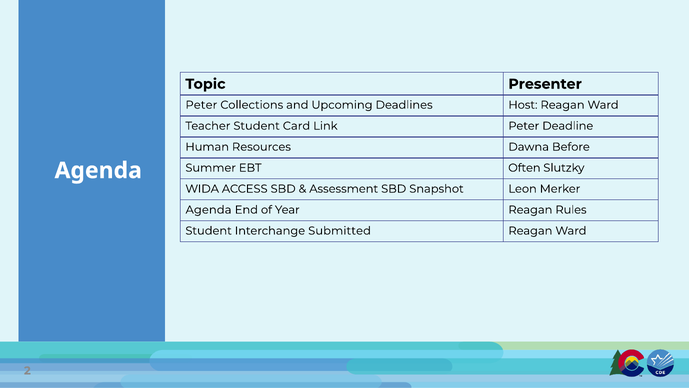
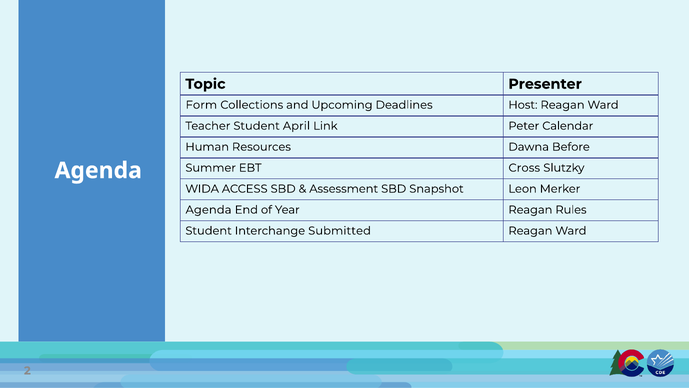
Peter at (201, 105): Peter -> Form
Card: Card -> April
Deadline: Deadline -> Calendar
Often: Often -> Cross
